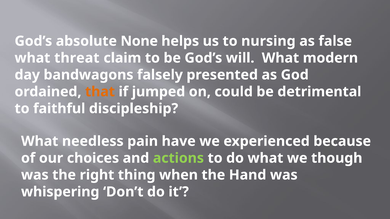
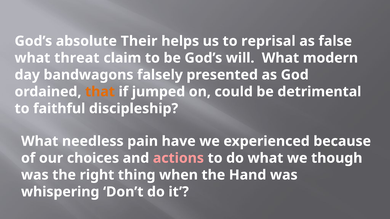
None: None -> Their
nursing: nursing -> reprisal
actions colour: light green -> pink
